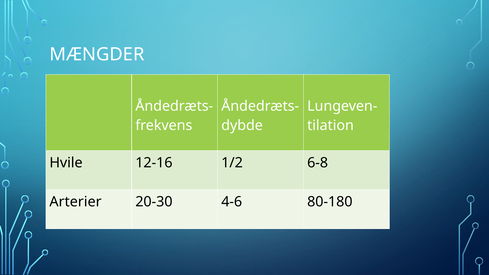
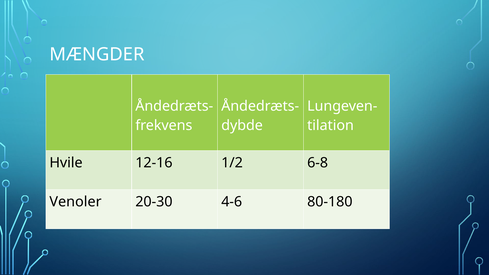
Arterier: Arterier -> Venoler
